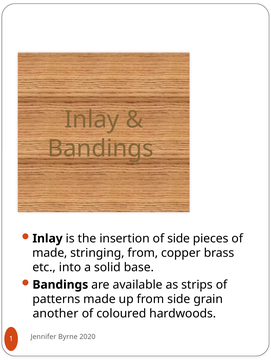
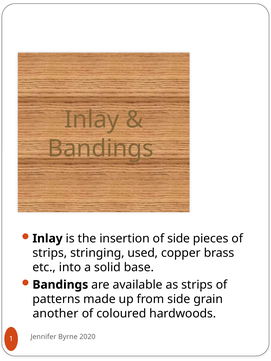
made at (50, 253): made -> strips
stringing from: from -> used
